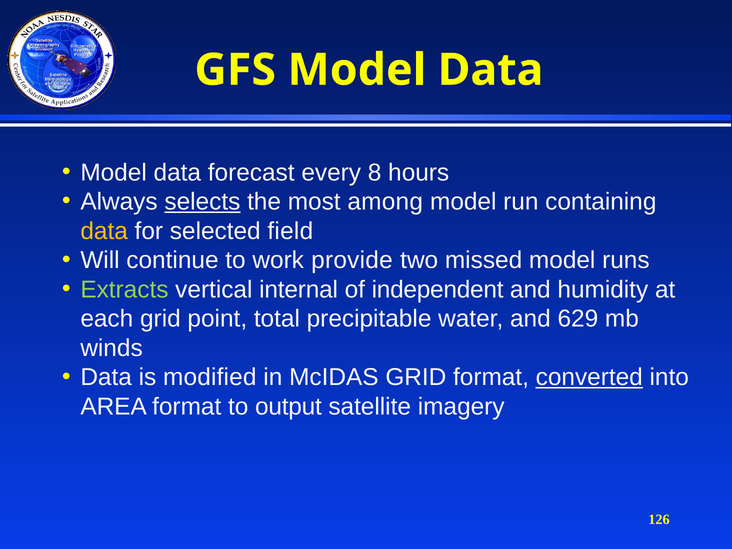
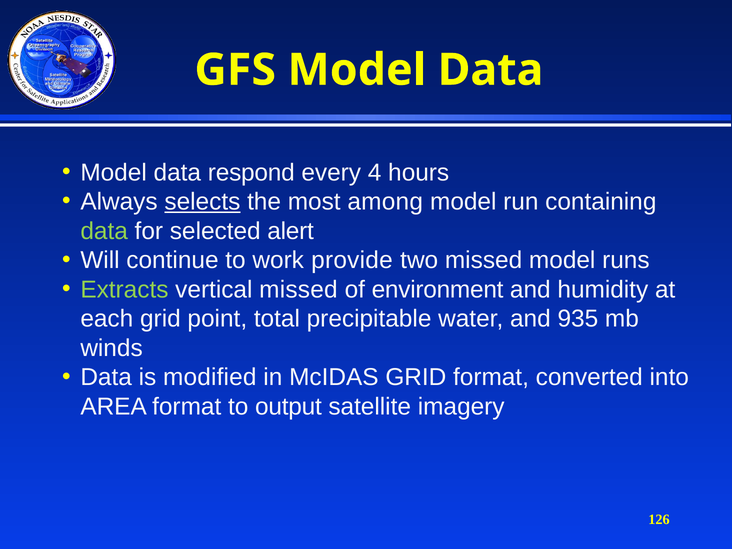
forecast: forecast -> respond
8: 8 -> 4
data at (104, 231) colour: yellow -> light green
field: field -> alert
vertical internal: internal -> missed
independent: independent -> environment
629: 629 -> 935
converted underline: present -> none
